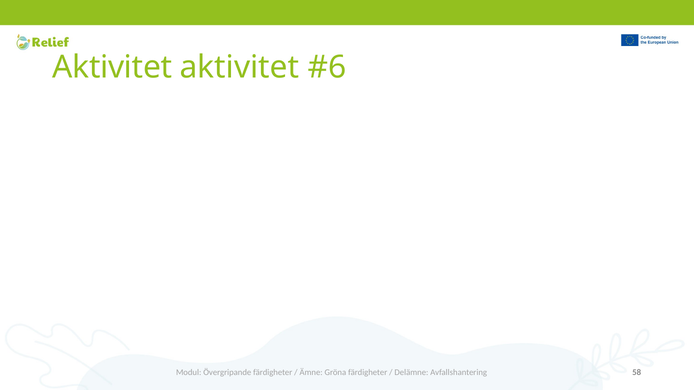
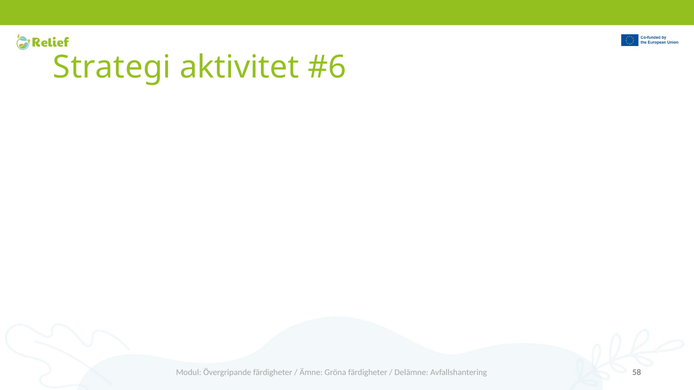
Aktivitet at (112, 67): Aktivitet -> Strategi
